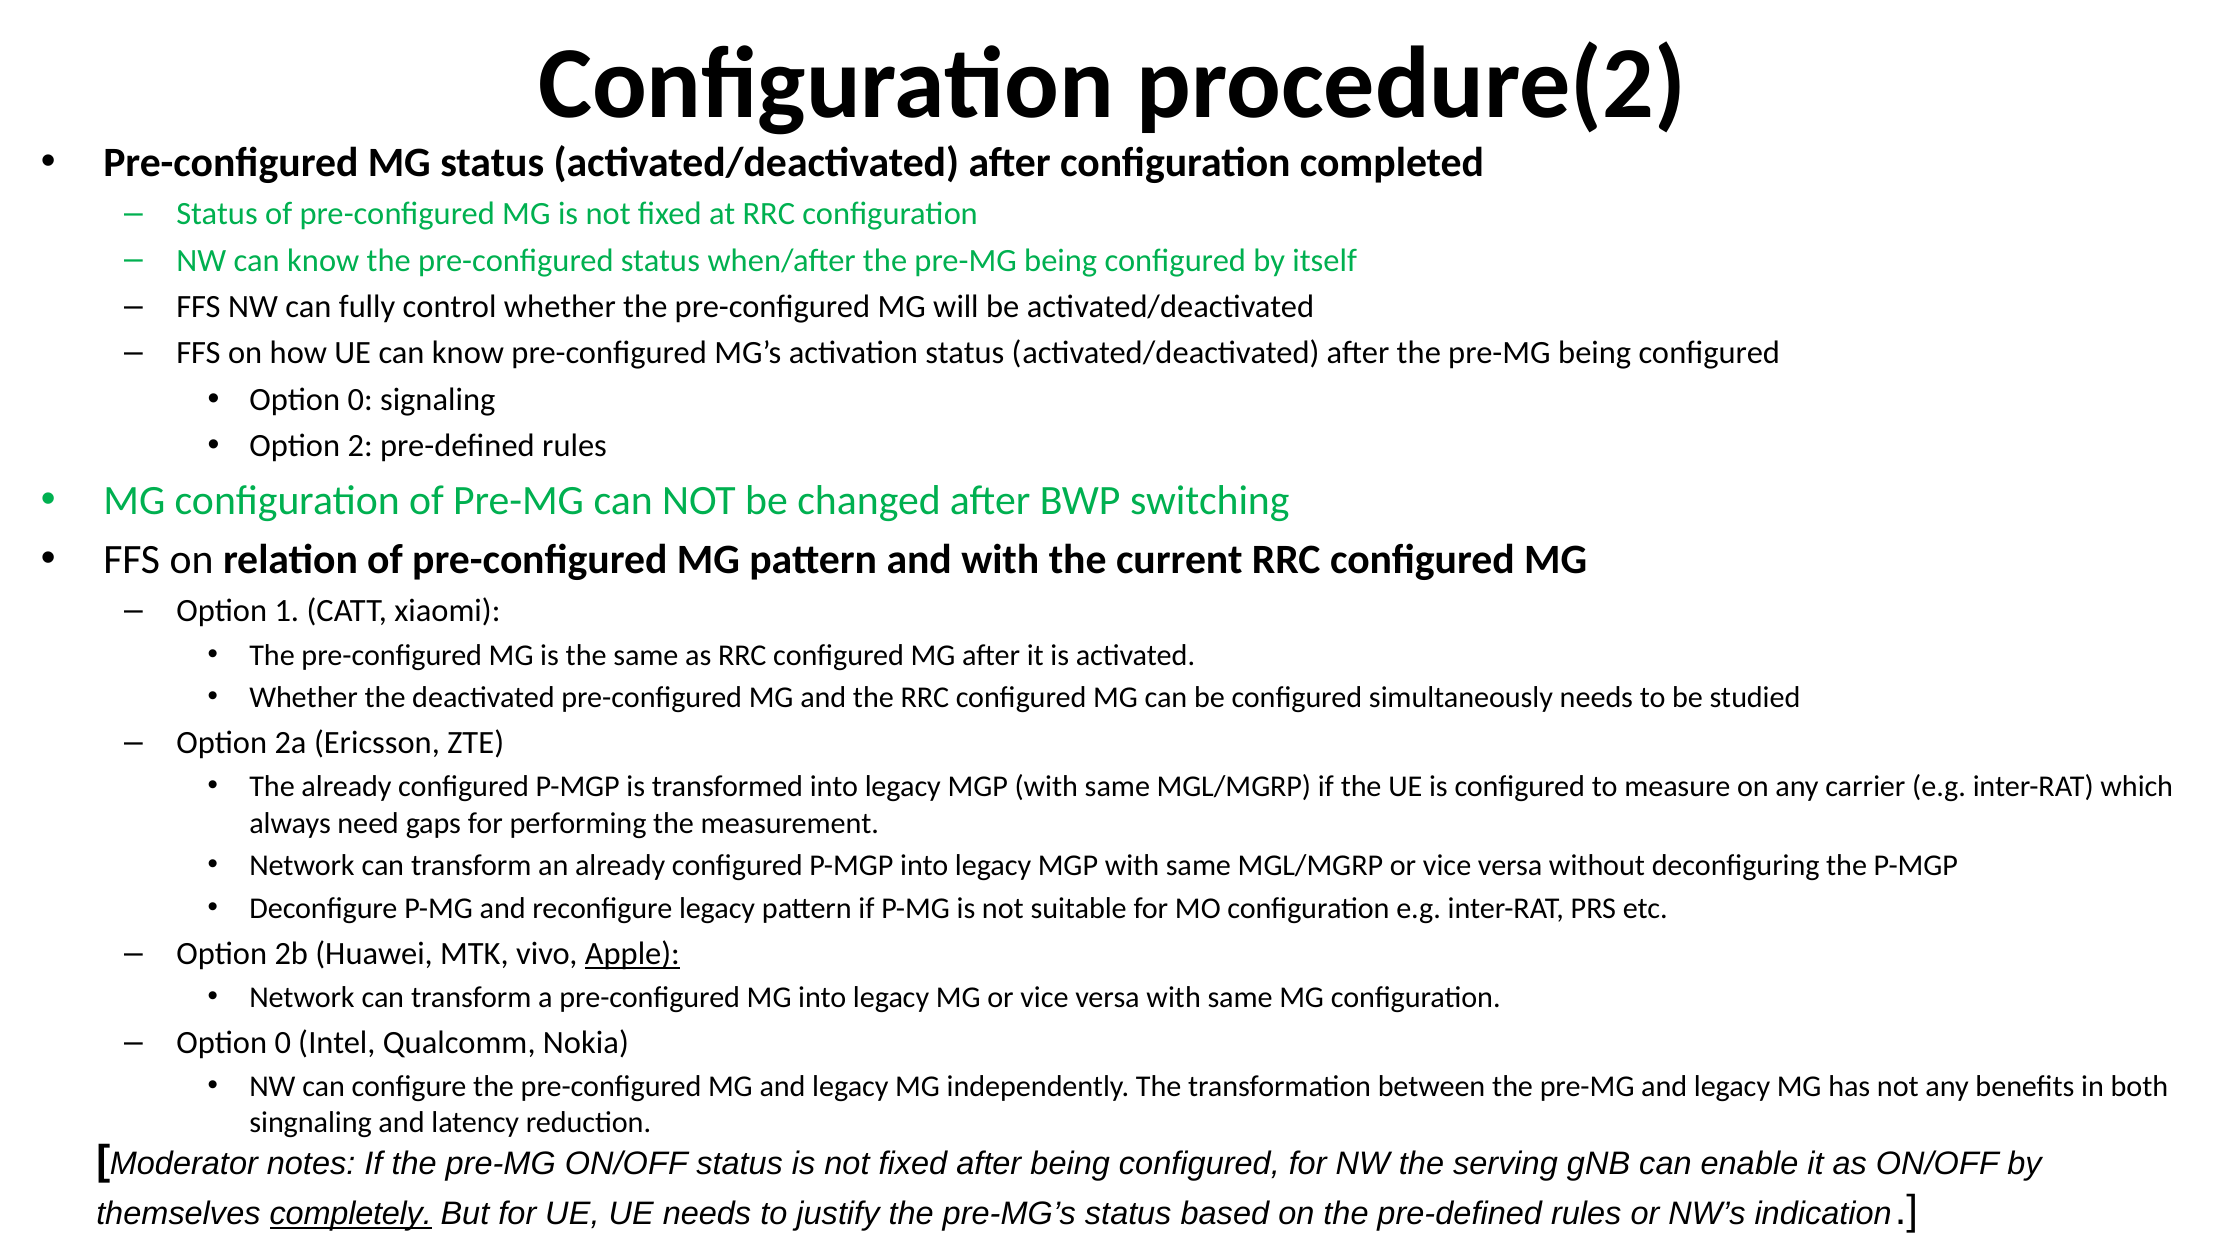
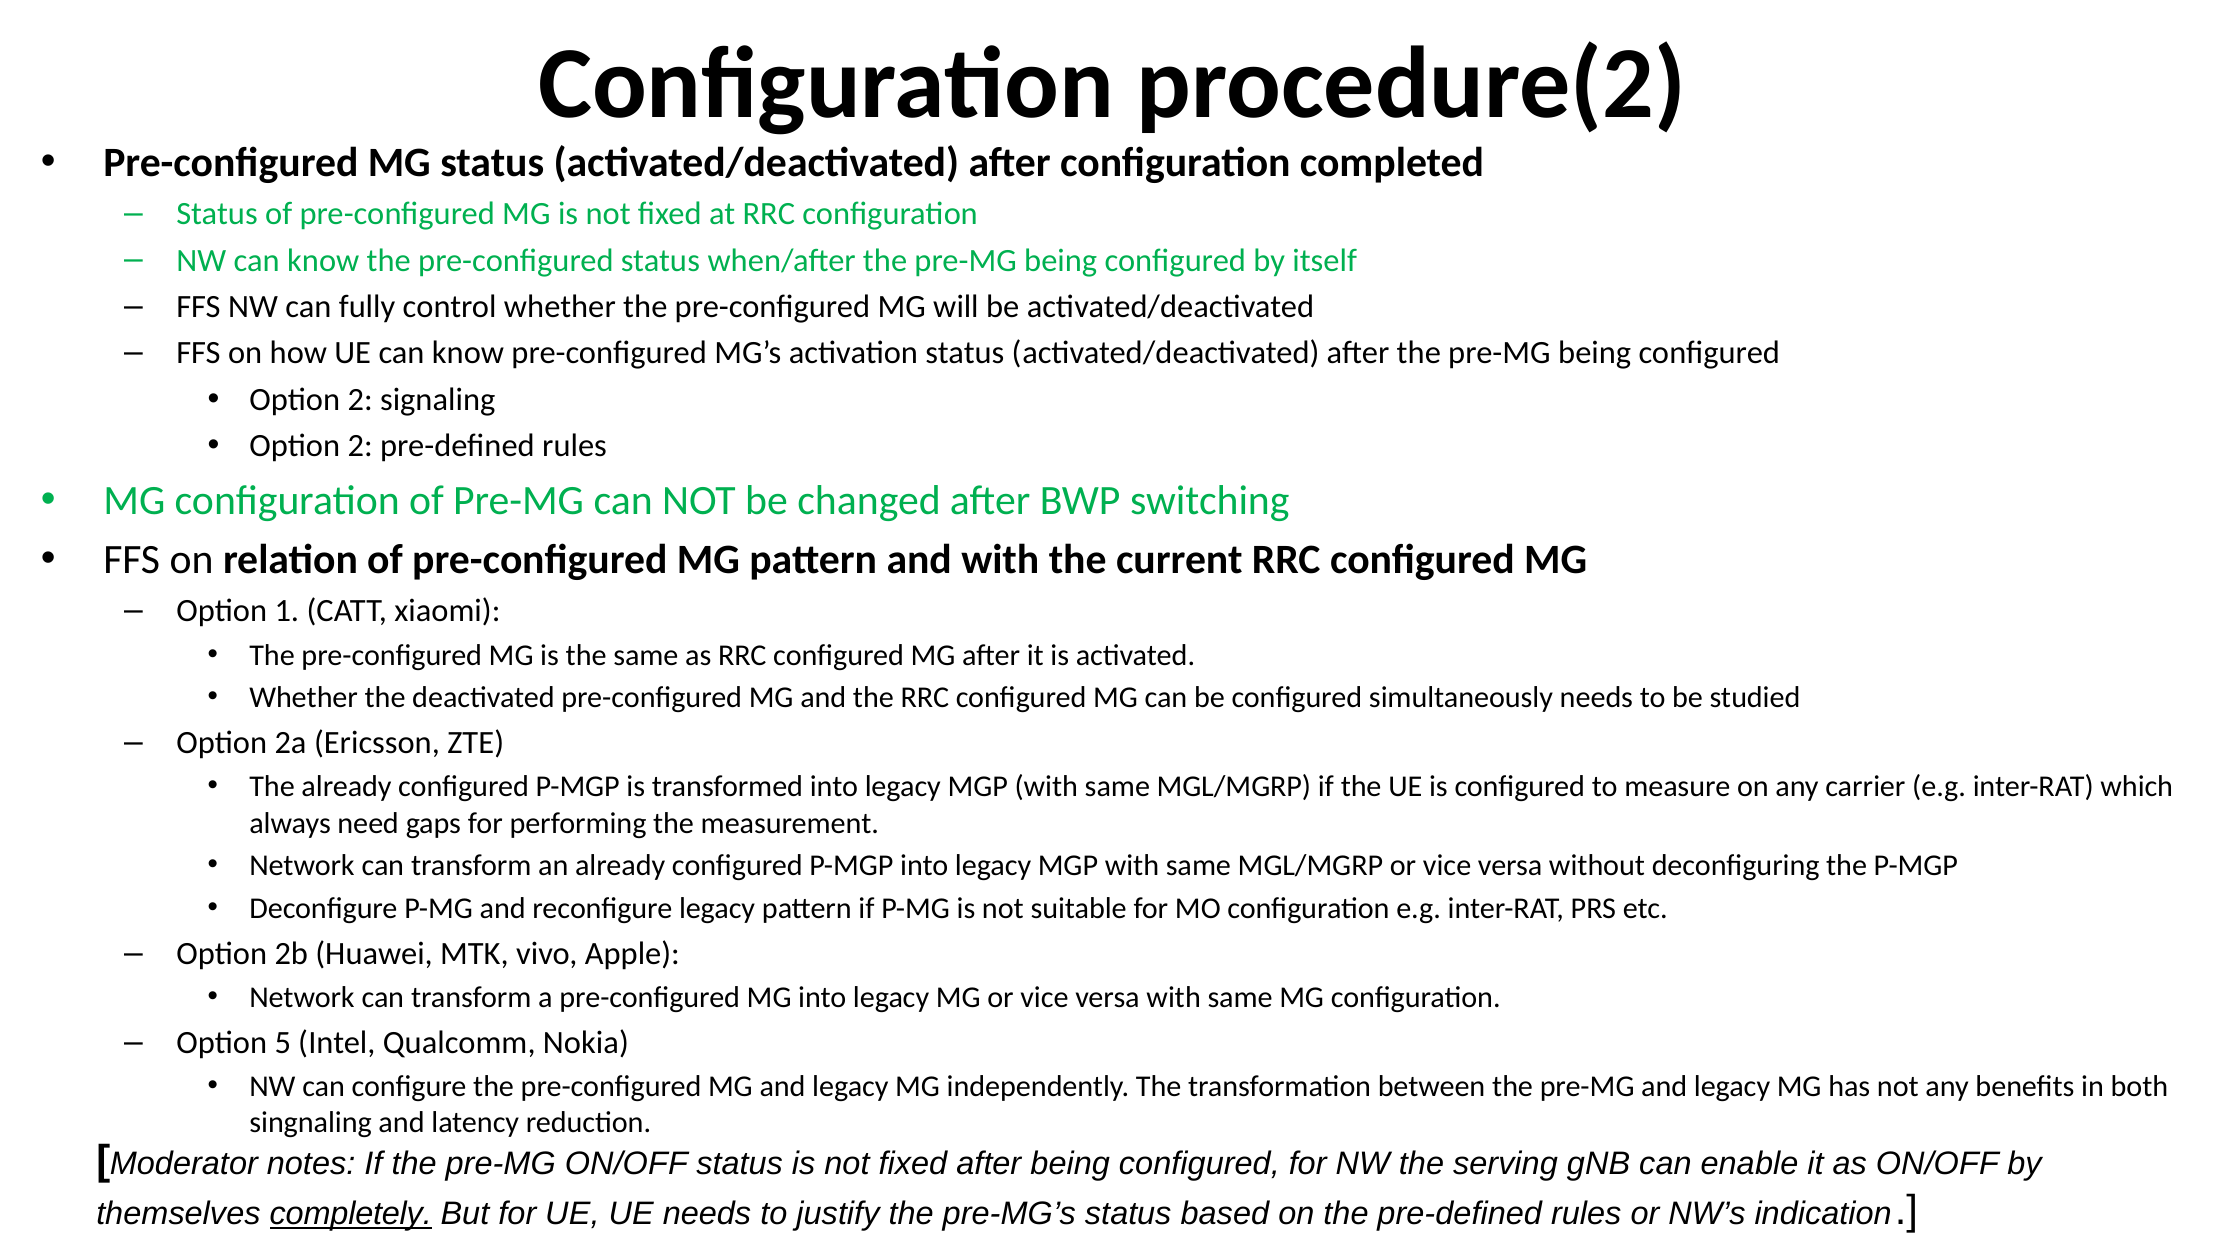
0 at (360, 400): 0 -> 2
Apple underline: present -> none
0 at (283, 1043): 0 -> 5
